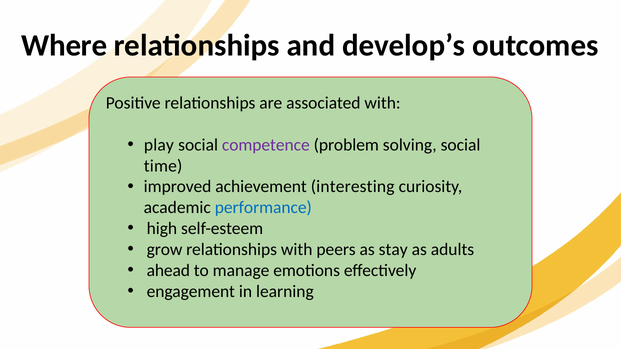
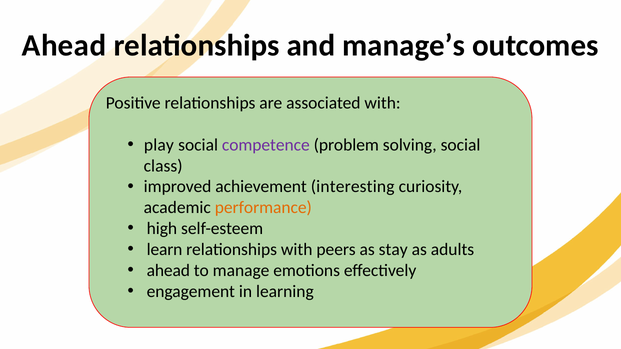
Where at (64, 45): Where -> Ahead
develop’s: develop’s -> manage’s
time: time -> class
performance colour: blue -> orange
grow: grow -> learn
